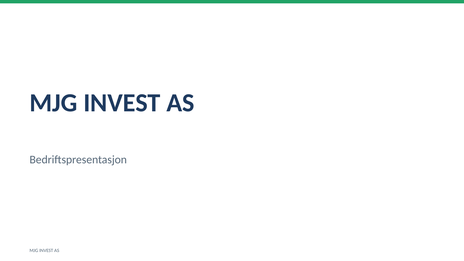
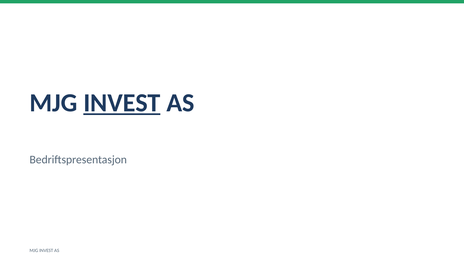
INVEST at (122, 103) underline: none -> present
